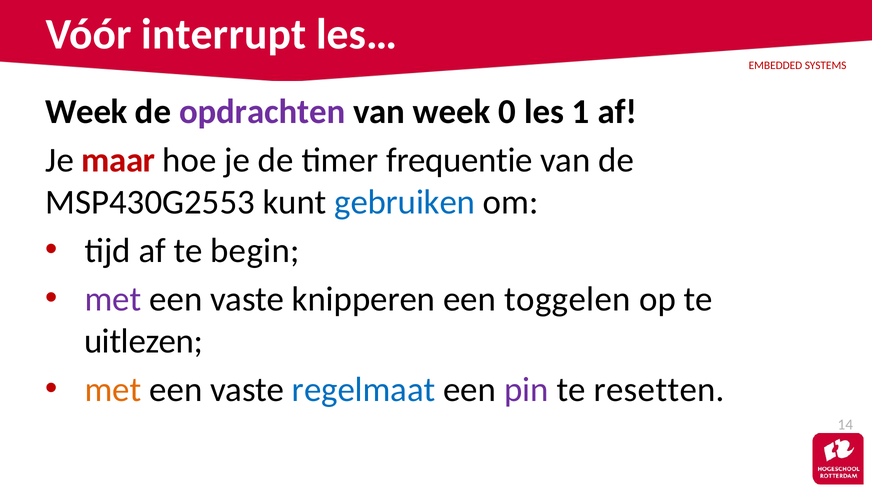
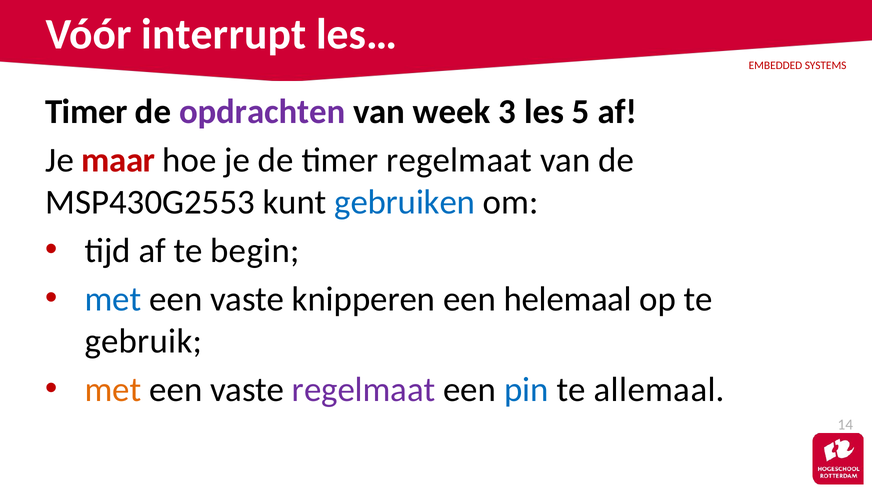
Week at (86, 112): Week -> Timer
0: 0 -> 3
1: 1 -> 5
timer frequentie: frequentie -> regelmaat
met at (113, 299) colour: purple -> blue
toggelen: toggelen -> helemaal
uitlezen: uitlezen -> gebruik
regelmaat at (364, 389) colour: blue -> purple
pin colour: purple -> blue
resetten: resetten -> allemaal
